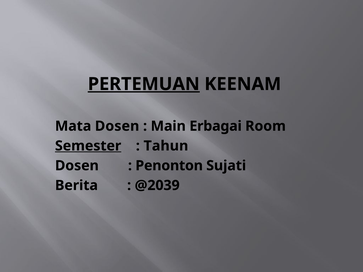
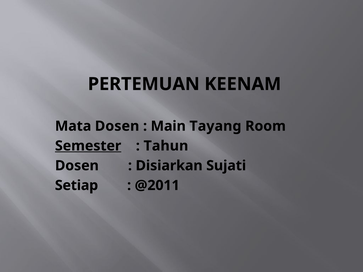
PERTEMUAN underline: present -> none
Erbagai: Erbagai -> Tayang
Penonton: Penonton -> Disiarkan
Berita: Berita -> Setiap
@2039: @2039 -> @2011
